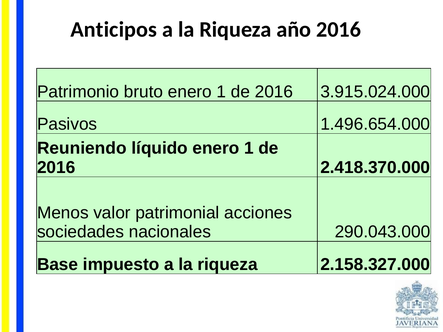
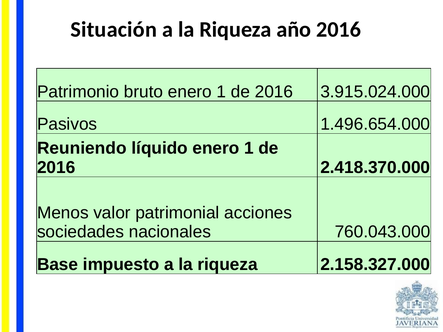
Anticipos: Anticipos -> Situación
290.043.000: 290.043.000 -> 760.043.000
